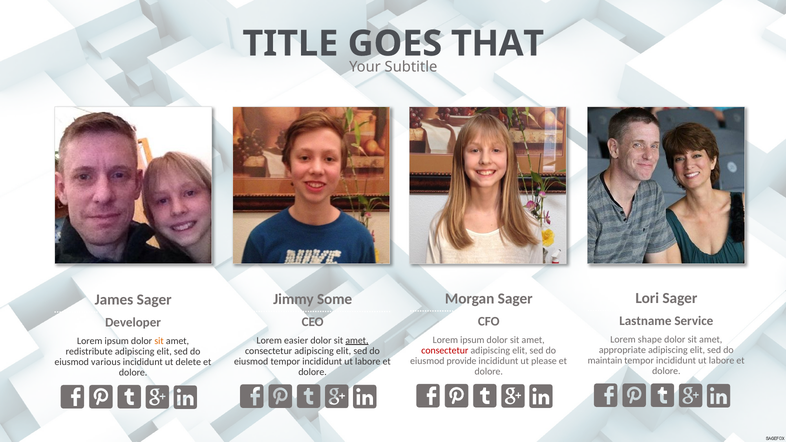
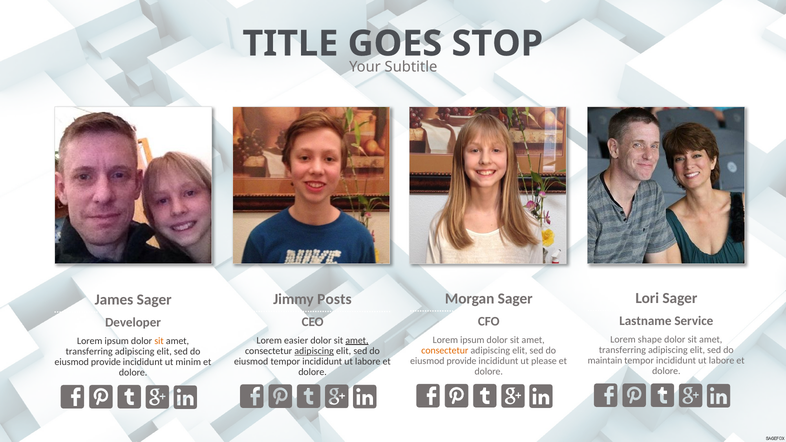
THAT: THAT -> STOP
Some: Some -> Posts
appropriate at (622, 350): appropriate -> transferring
consectetur at (445, 351) colour: red -> orange
adipiscing at (314, 351) underline: none -> present
redistribute at (89, 352): redistribute -> transferring
various at (106, 362): various -> provide
delete: delete -> minim
